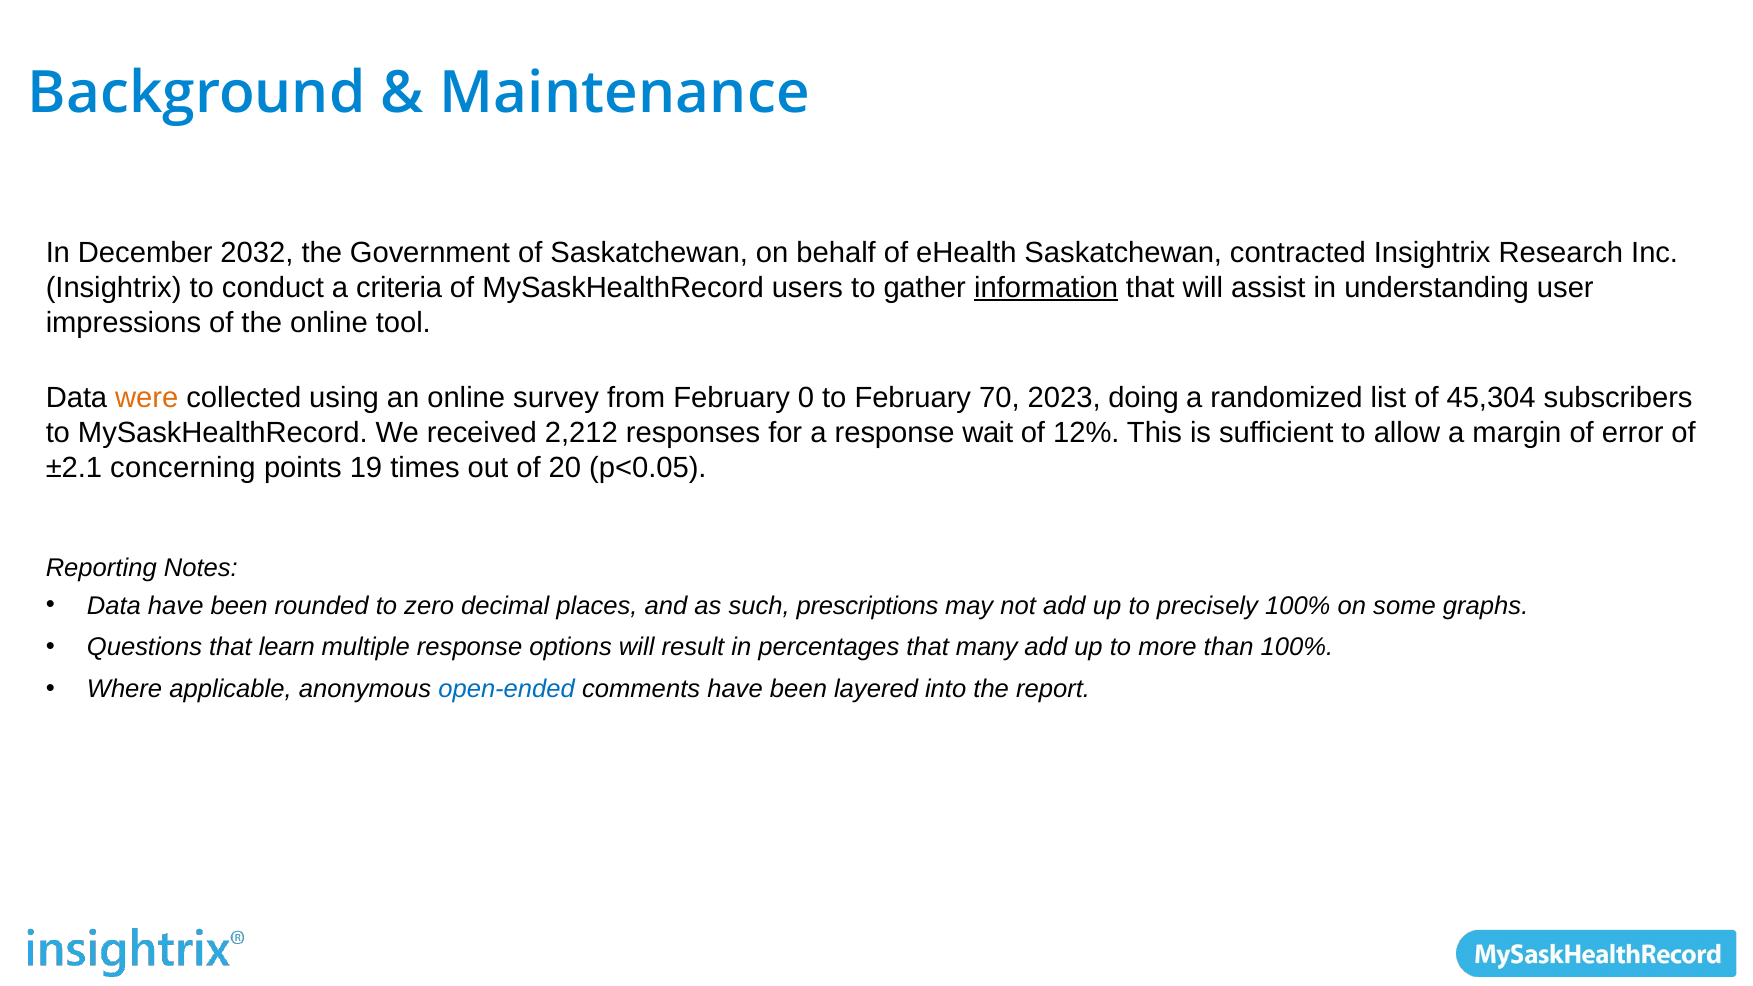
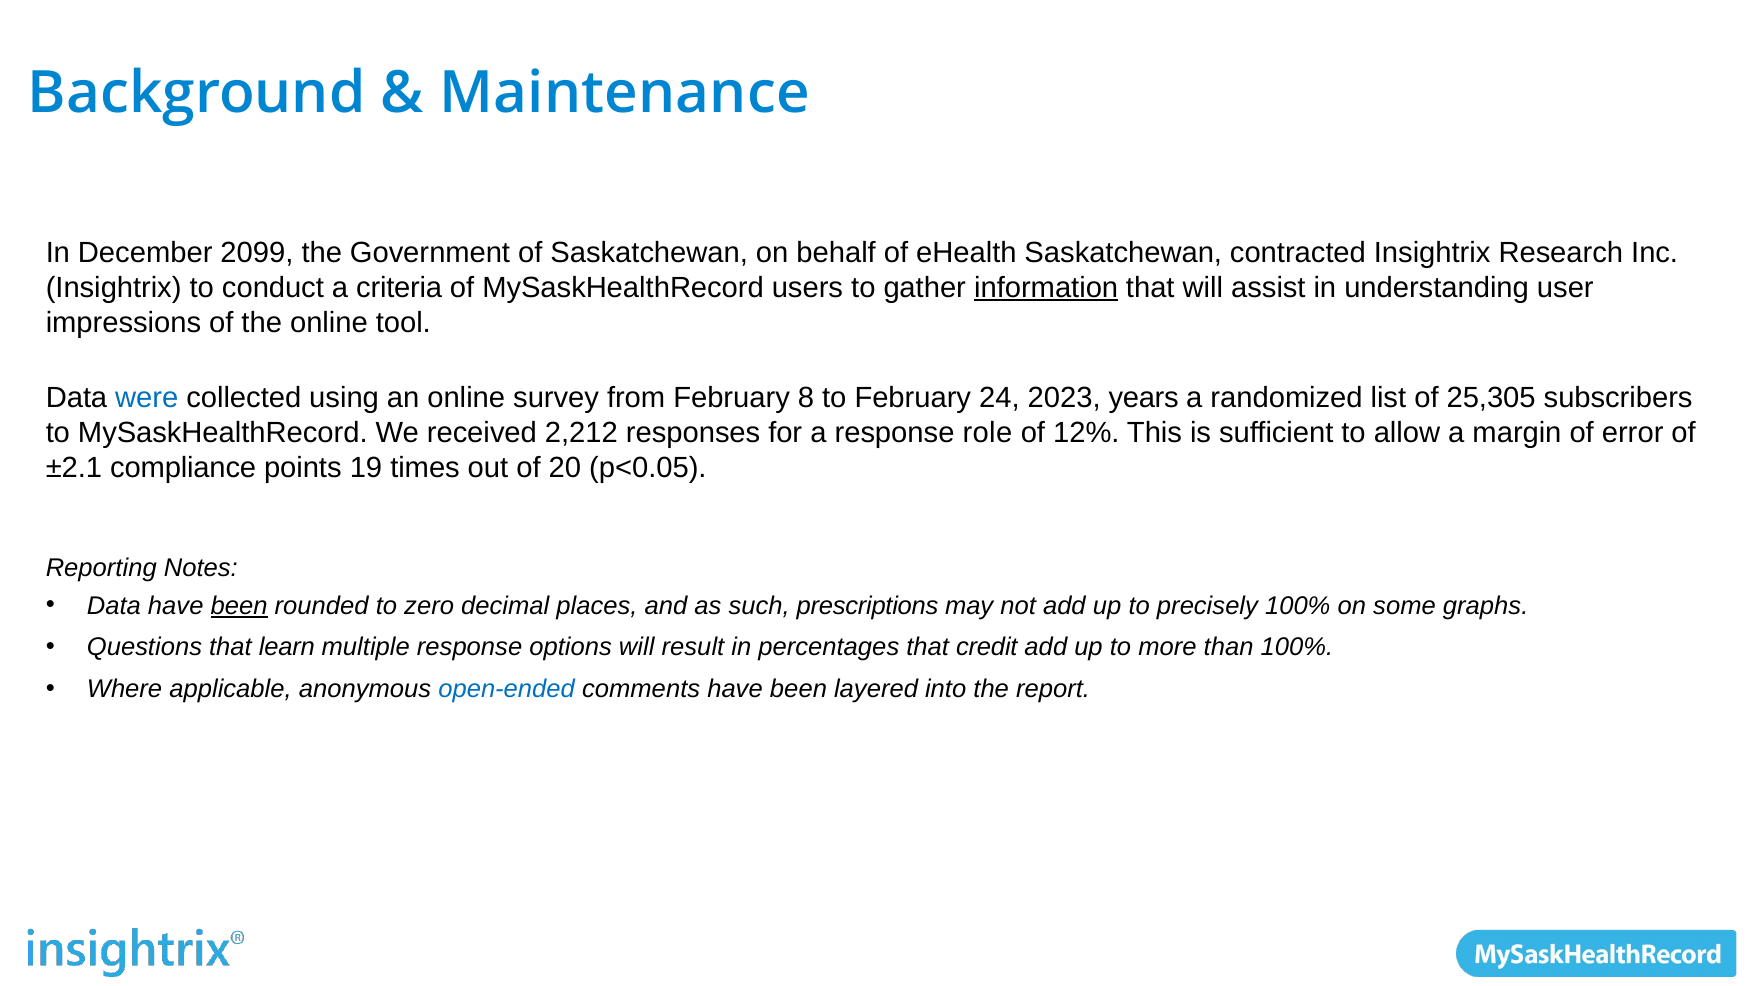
2032: 2032 -> 2099
were colour: orange -> blue
0: 0 -> 8
70: 70 -> 24
doing: doing -> years
45,304: 45,304 -> 25,305
wait: wait -> role
concerning: concerning -> compliance
been at (239, 606) underline: none -> present
many: many -> credit
